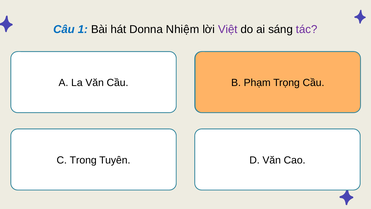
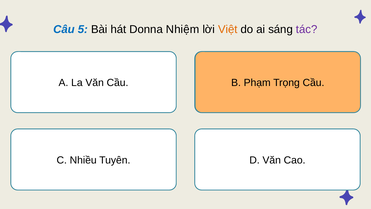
1: 1 -> 5
Việt colour: purple -> orange
Trong: Trong -> Nhiều
